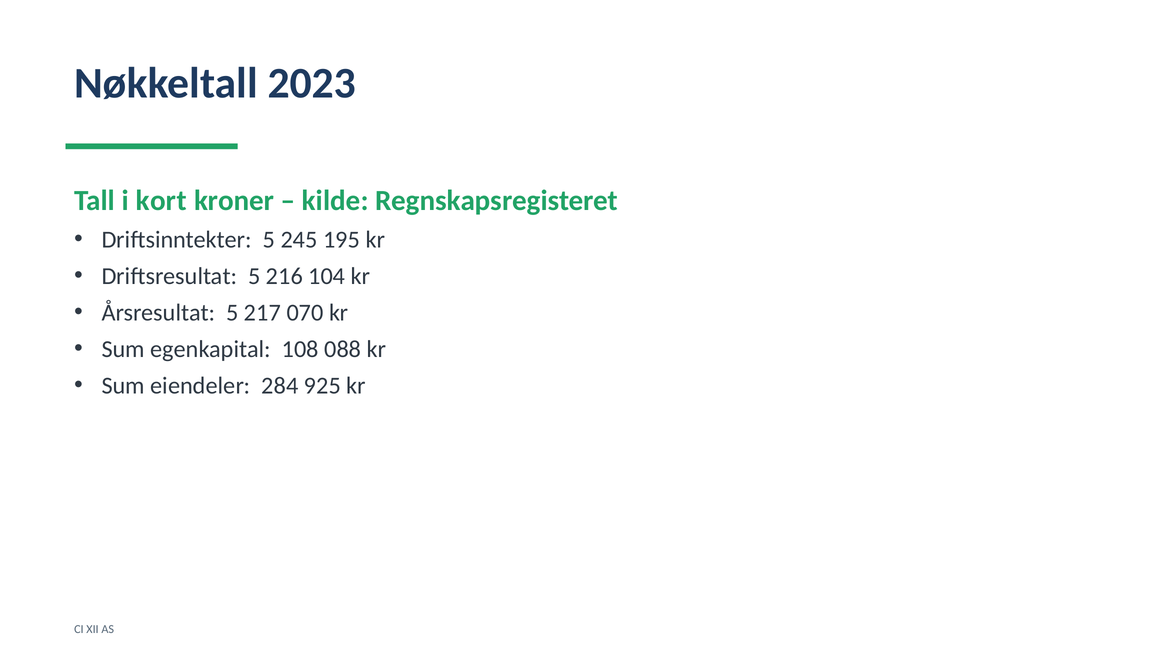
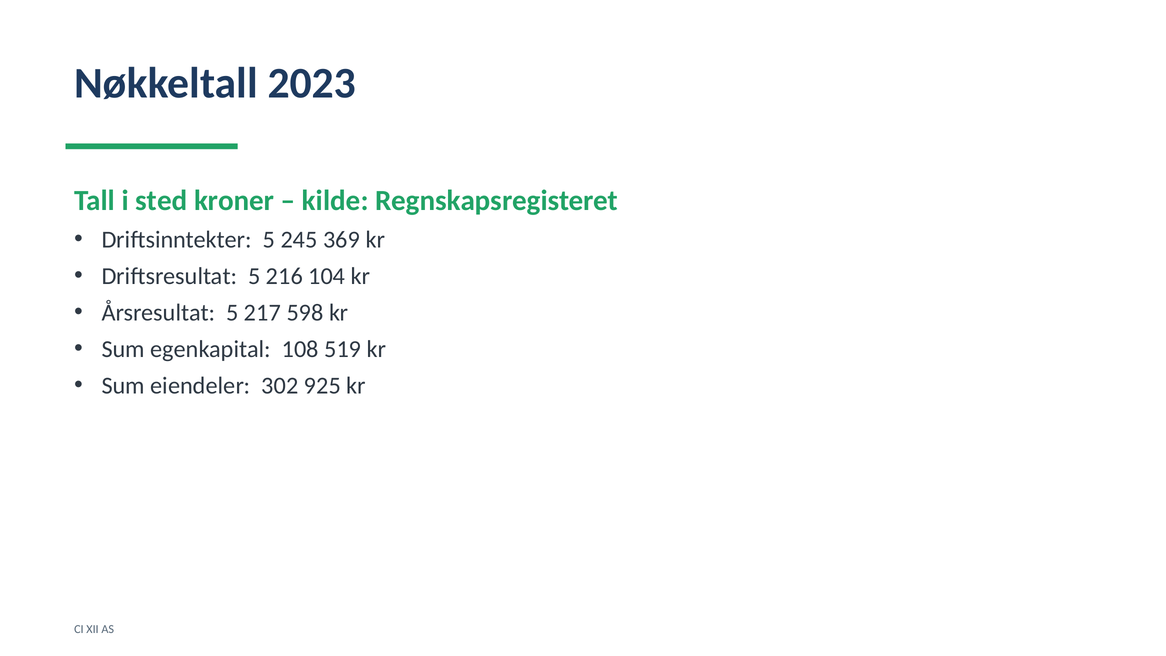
kort: kort -> sted
195: 195 -> 369
070: 070 -> 598
088: 088 -> 519
284: 284 -> 302
